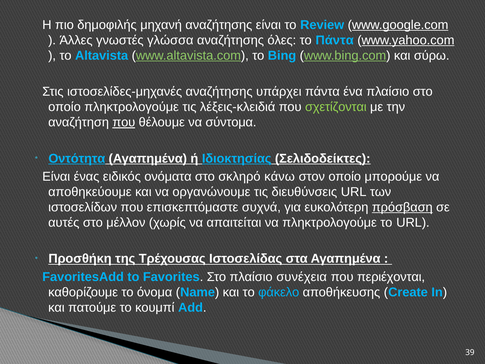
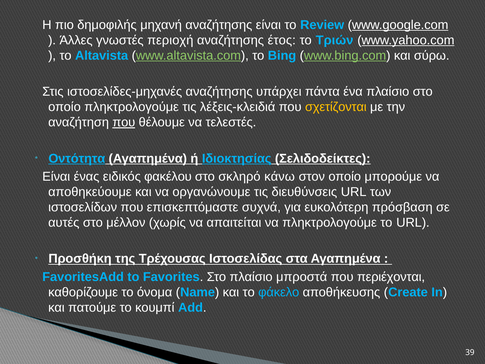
γλώσσα: γλώσσα -> περιοχή
όλες: όλες -> έτος
το Πάντα: Πάντα -> Τριών
σχετίζονται colour: light green -> yellow
σύντομα: σύντομα -> τελεστές
ονόματα: ονόματα -> φακέλου
πρόσβαση underline: present -> none
συνέχεια: συνέχεια -> μπροστά
